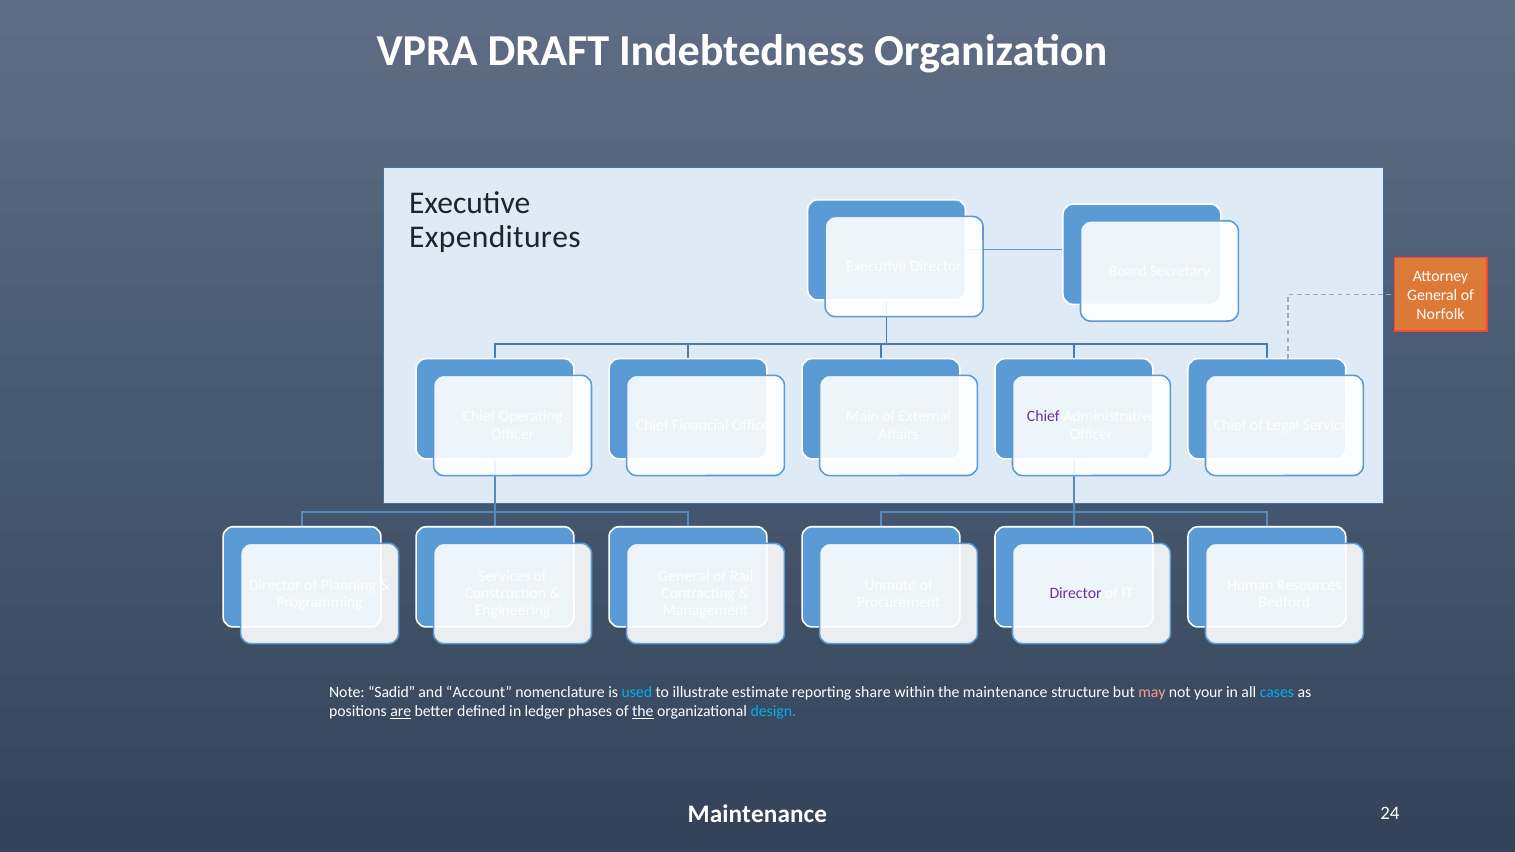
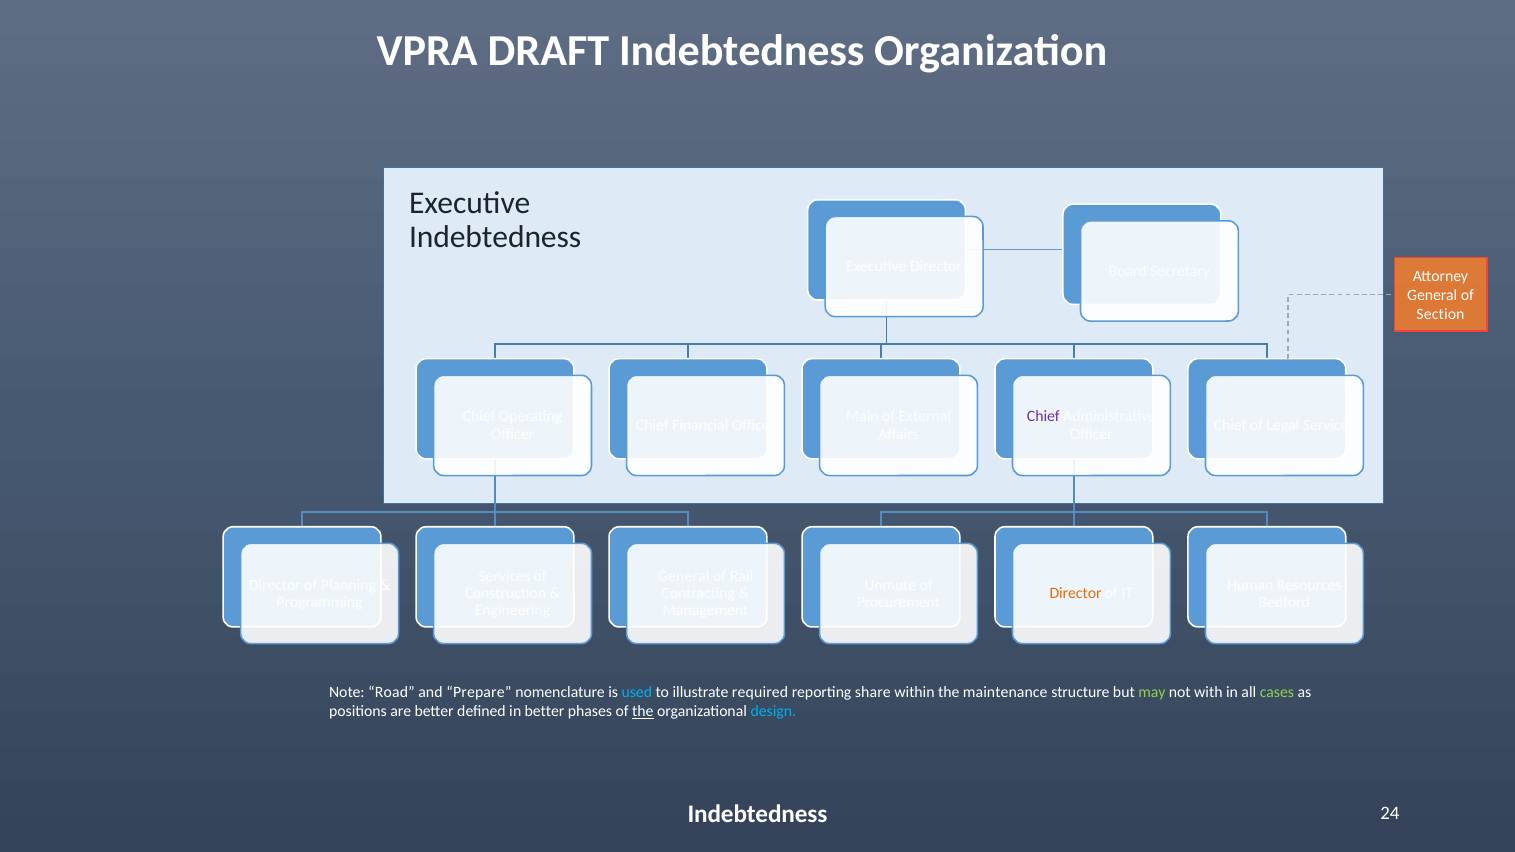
Expenditures at (495, 237): Expenditures -> Indebtedness
Norfolk: Norfolk -> Section
Director at (1076, 593) colour: purple -> orange
Sadid: Sadid -> Road
Account: Account -> Prepare
estimate: estimate -> required
may colour: pink -> light green
your: your -> with
cases colour: light blue -> light green
are underline: present -> none
in ledger: ledger -> better
Maintenance at (757, 814): Maintenance -> Indebtedness
